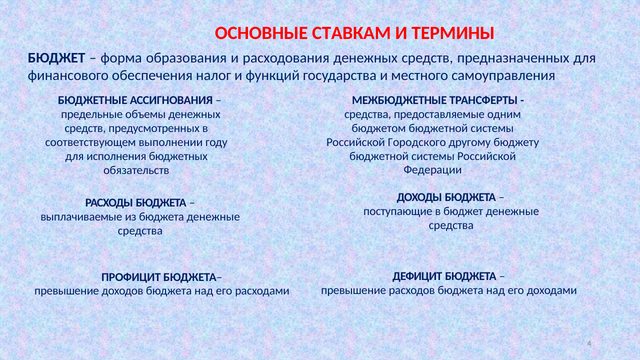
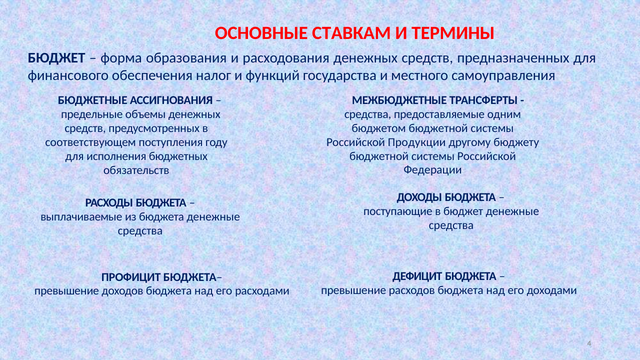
Городского: Городского -> Продукции
выполнении: выполнении -> поступления
